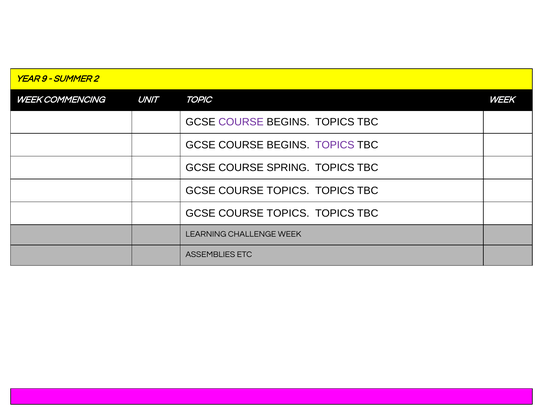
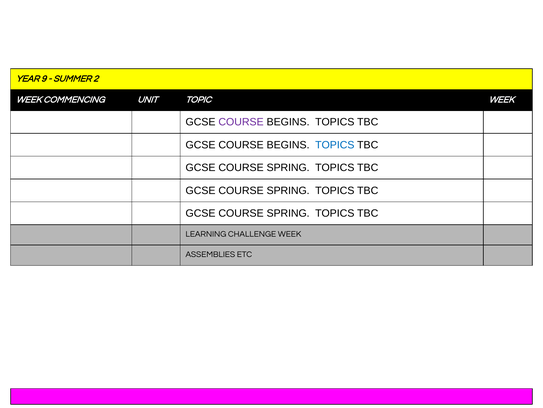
TOPICS at (335, 145) colour: purple -> blue
TOPICS at (288, 190): TOPICS -> SPRING
TOPICS at (288, 213): TOPICS -> SPRING
